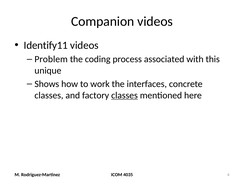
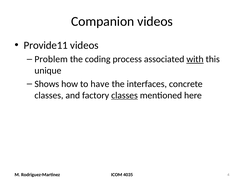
Identify11: Identify11 -> Provide11
with underline: none -> present
work: work -> have
